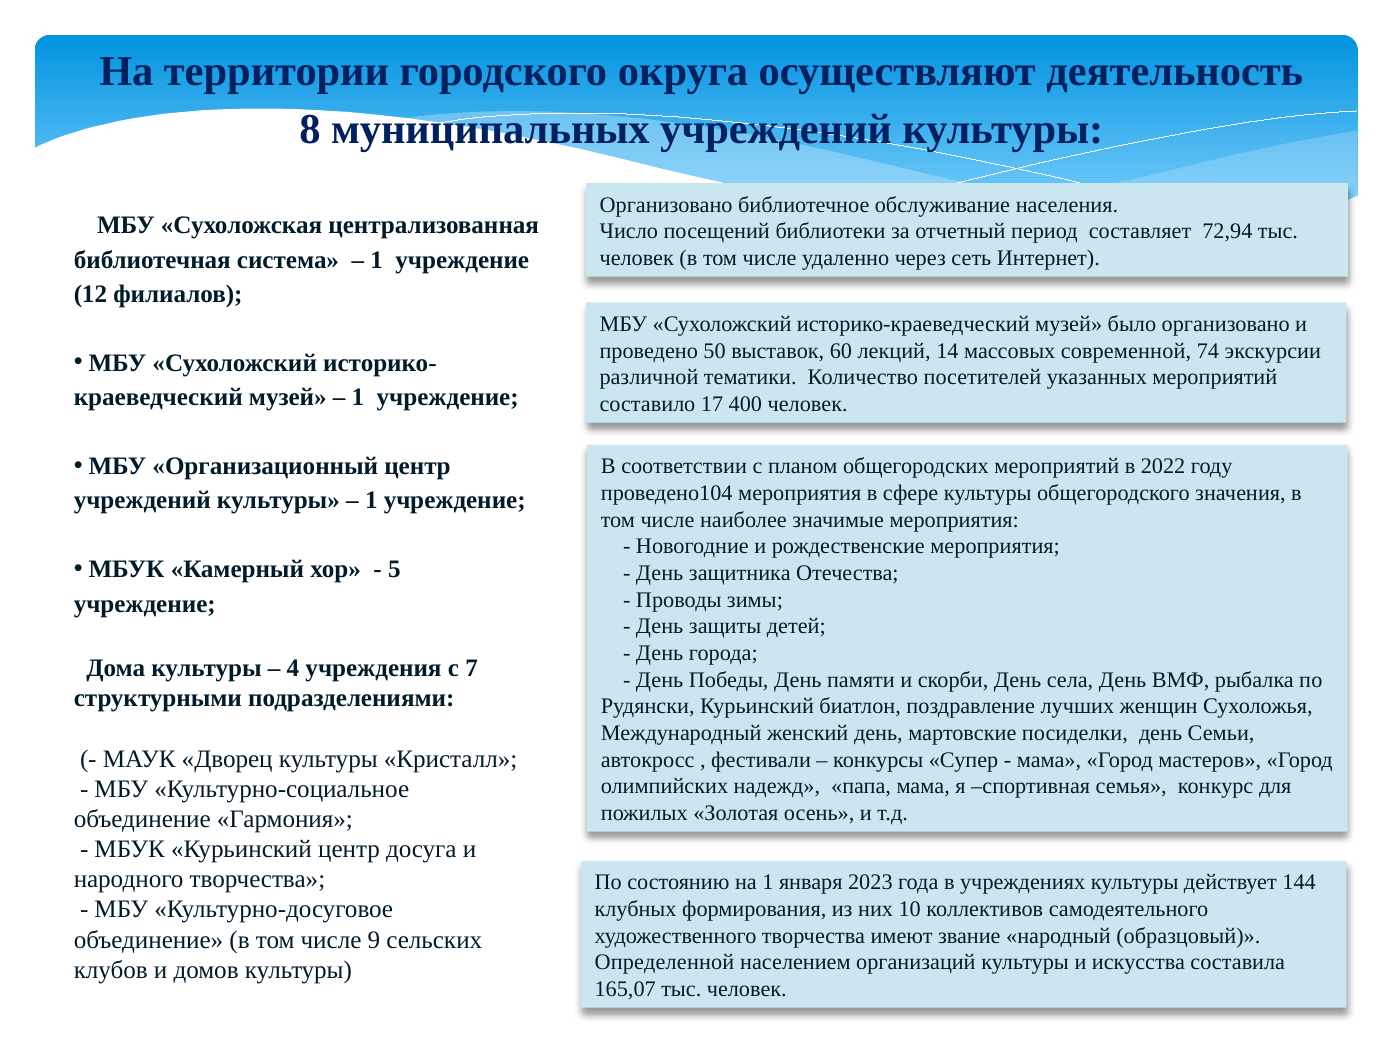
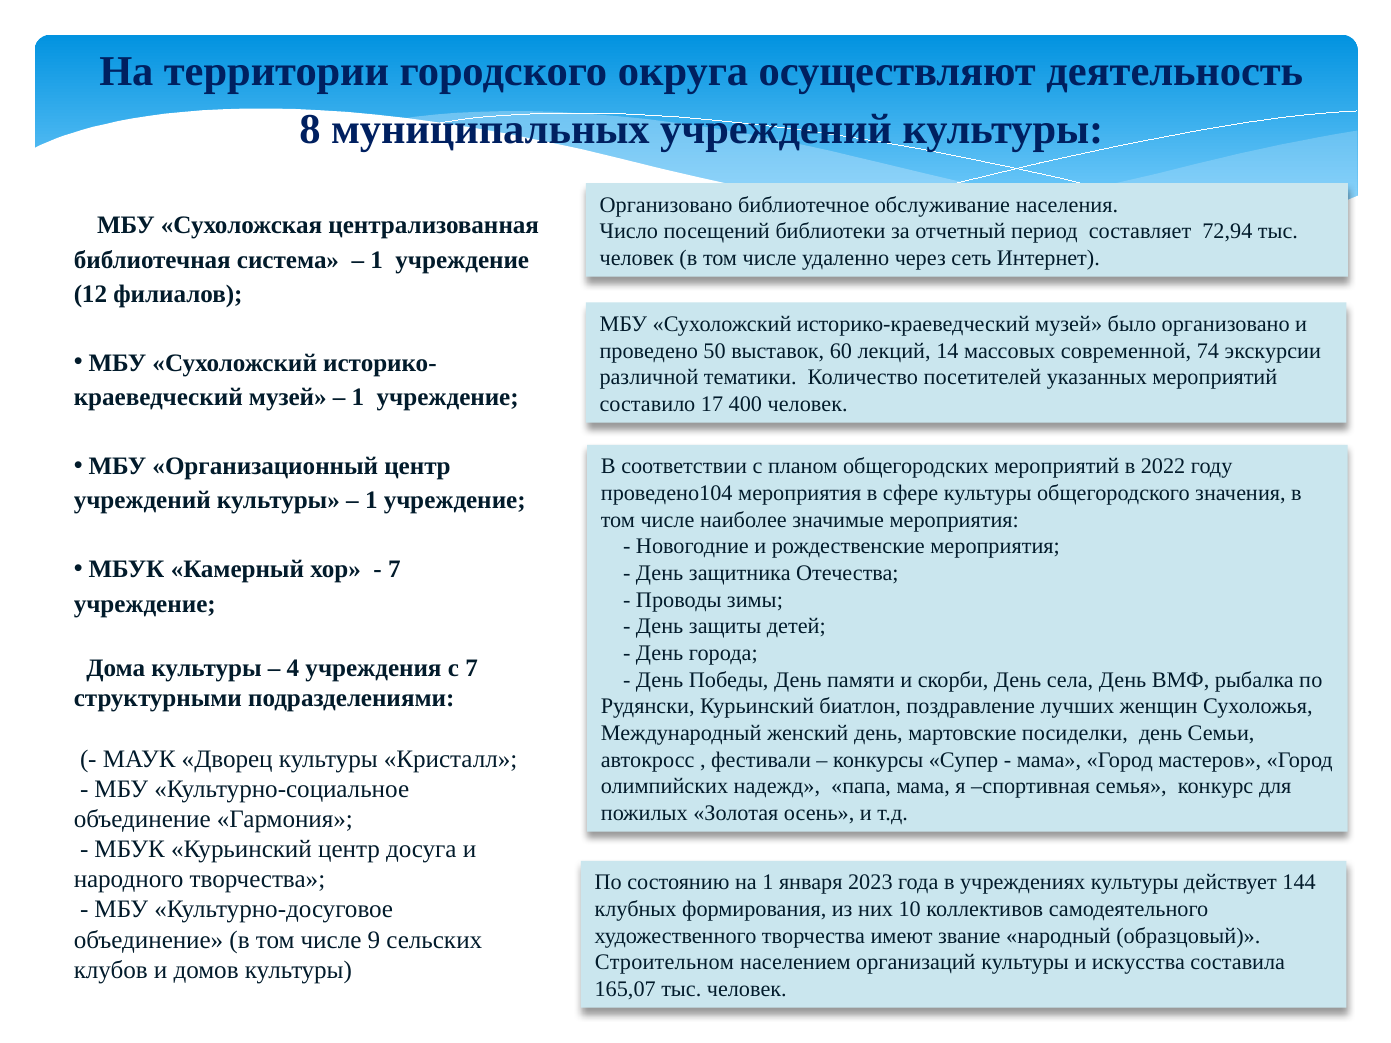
5 at (394, 569): 5 -> 7
Определенной: Определенной -> Строительном
